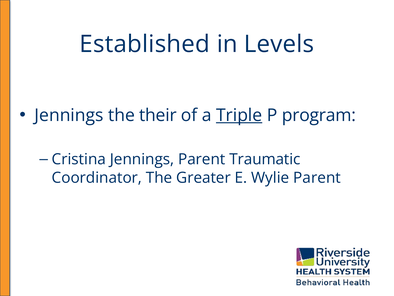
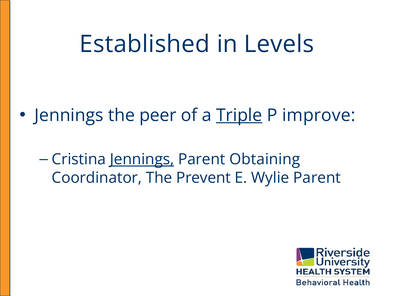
their: their -> peer
program: program -> improve
Jennings at (142, 159) underline: none -> present
Traumatic: Traumatic -> Obtaining
Greater: Greater -> Prevent
